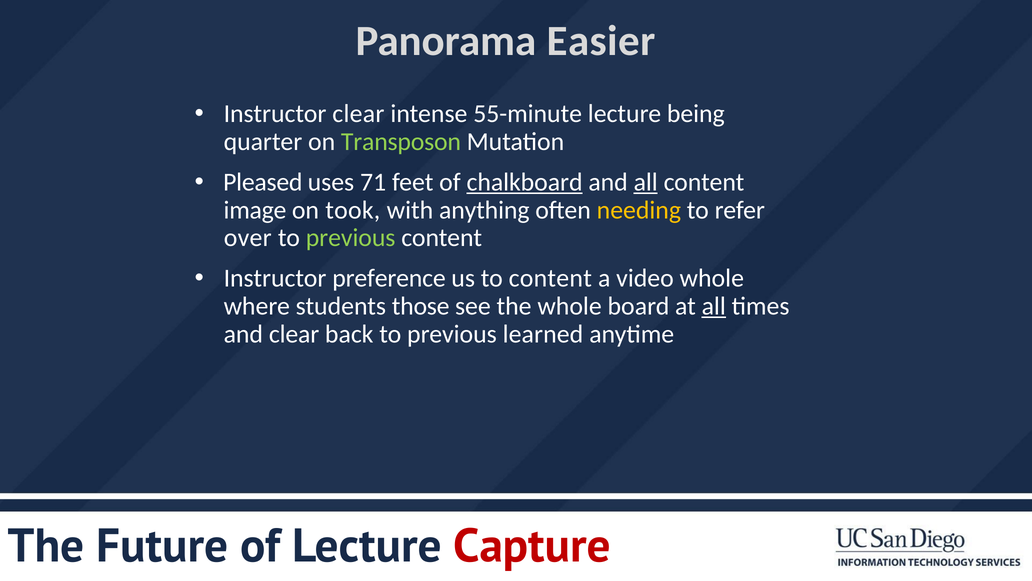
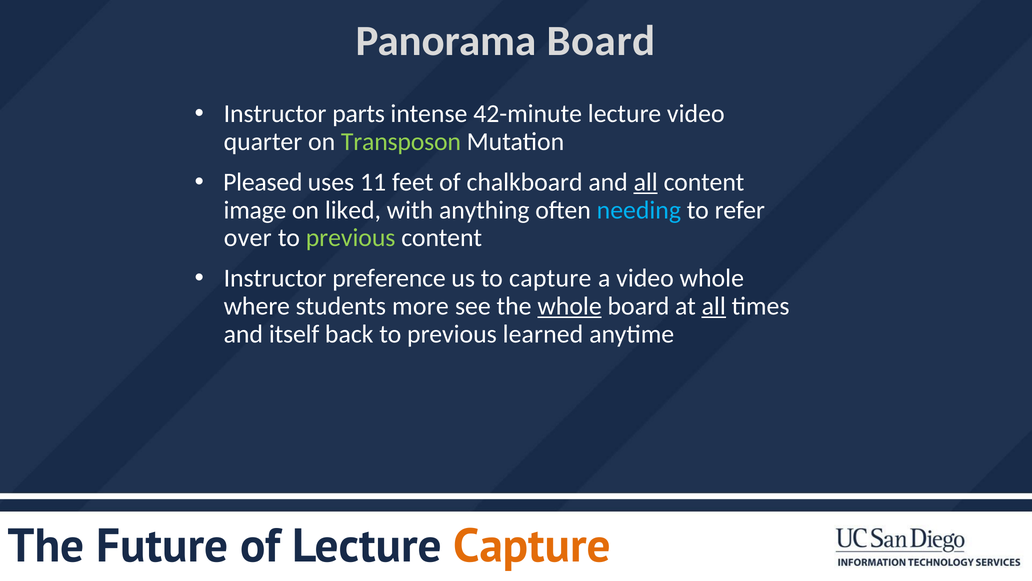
Panorama Easier: Easier -> Board
Instructor clear: clear -> parts
55-minute: 55-minute -> 42-minute
lecture being: being -> video
71: 71 -> 11
chalkboard underline: present -> none
took: took -> liked
needing colour: yellow -> light blue
to content: content -> capture
those: those -> more
whole at (570, 306) underline: none -> present
and clear: clear -> itself
Capture at (532, 546) colour: red -> orange
